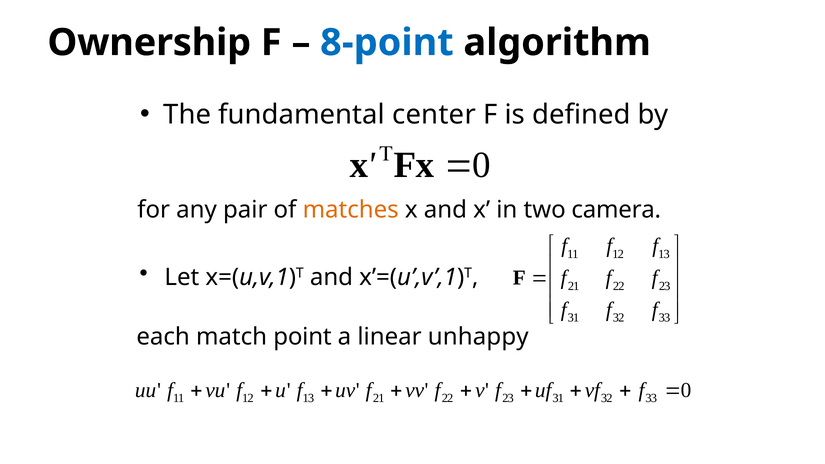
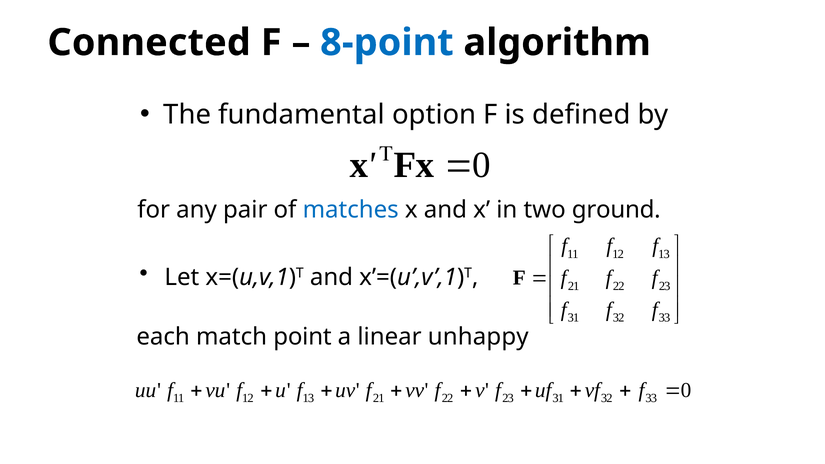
Ownership: Ownership -> Connected
center: center -> option
matches colour: orange -> blue
camera: camera -> ground
